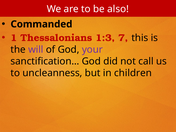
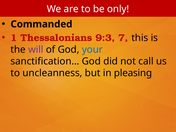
also: also -> only
1:3: 1:3 -> 9:3
your colour: purple -> blue
children: children -> pleasing
